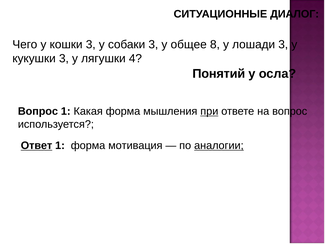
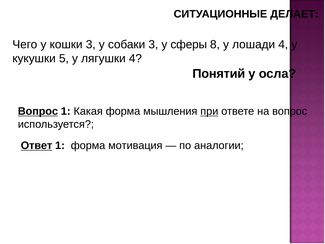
ДИАЛОГ: ДИАЛОГ -> ДЕЛАЕТ
общее: общее -> сферы
лошади 3: 3 -> 4
кукушки 3: 3 -> 5
Вопрос at (38, 111) underline: none -> present
аналогии underline: present -> none
